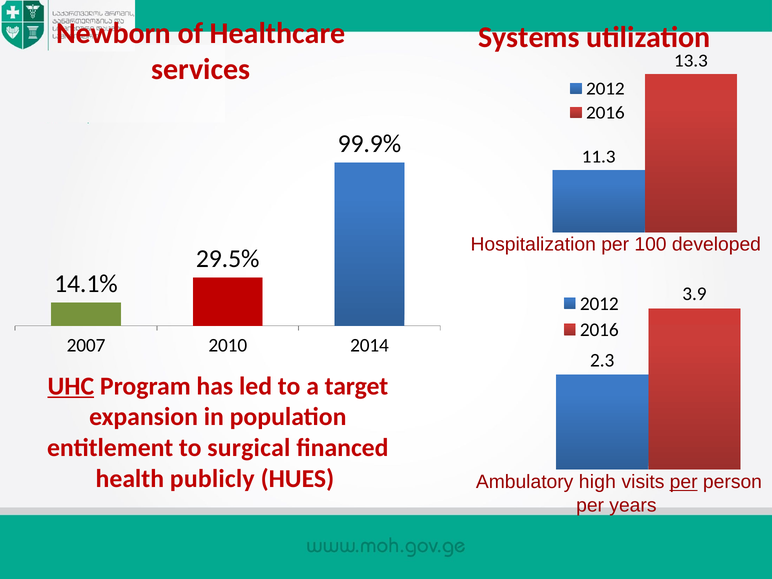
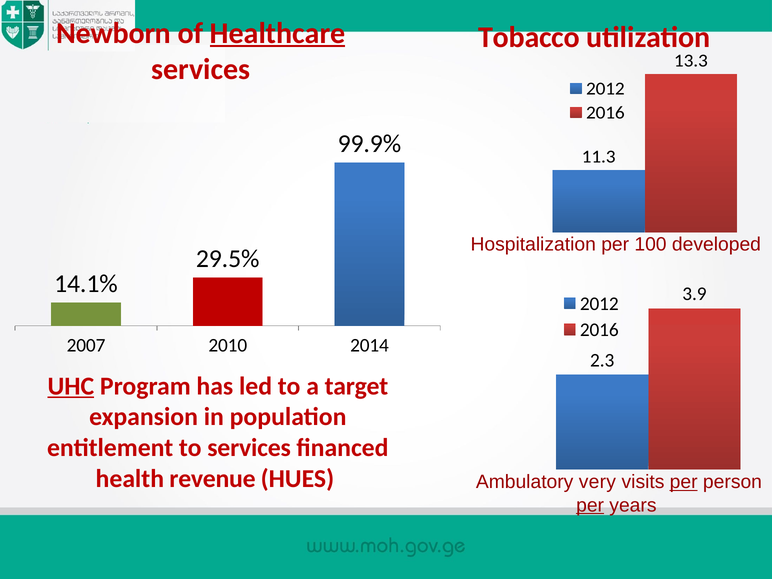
Healthcare underline: none -> present
Systems: Systems -> Tobacco
to surgical: surgical -> services
publicly: publicly -> revenue
high: high -> very
per at (590, 505) underline: none -> present
